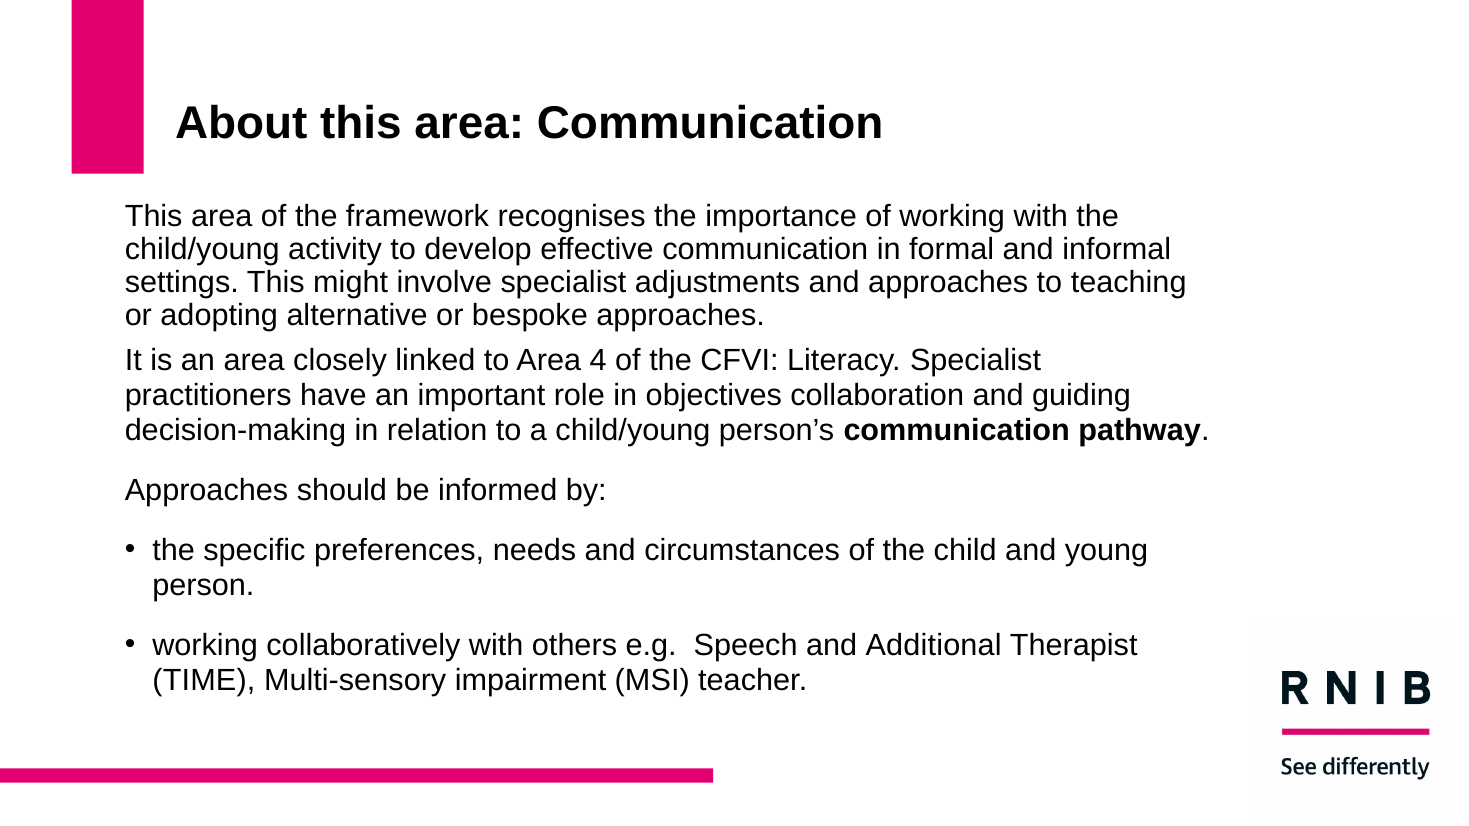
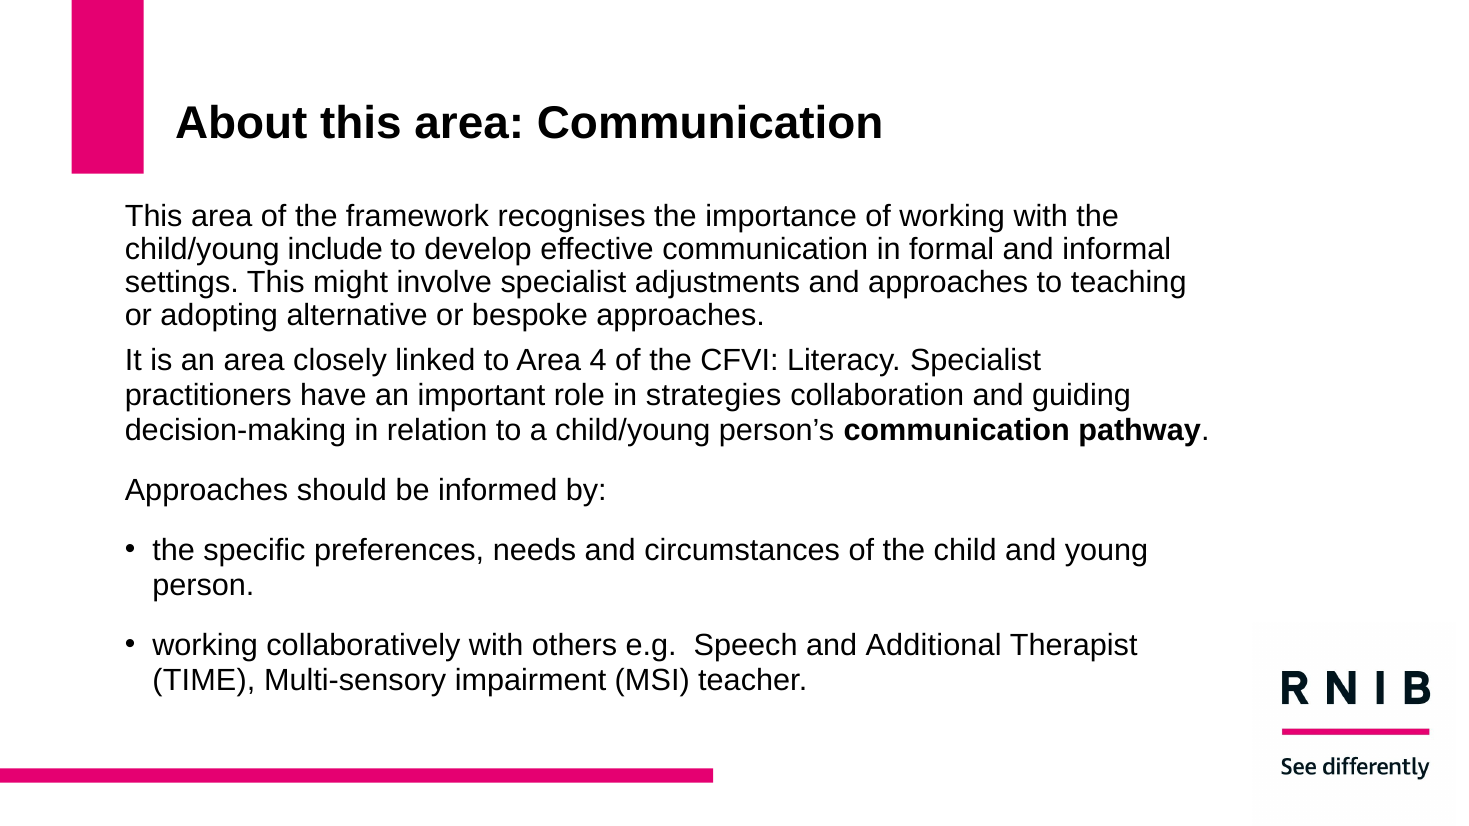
activity: activity -> include
objectives: objectives -> strategies
